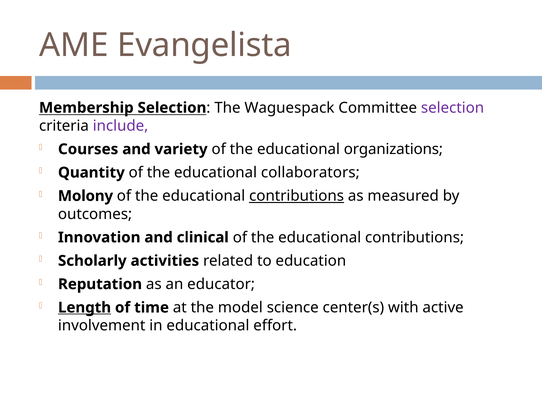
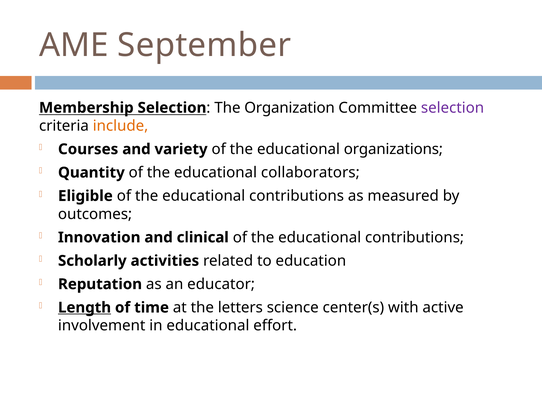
Evangelista: Evangelista -> September
Waguespack: Waguespack -> Organization
include colour: purple -> orange
Molony: Molony -> Eligible
contributions at (297, 196) underline: present -> none
model: model -> letters
